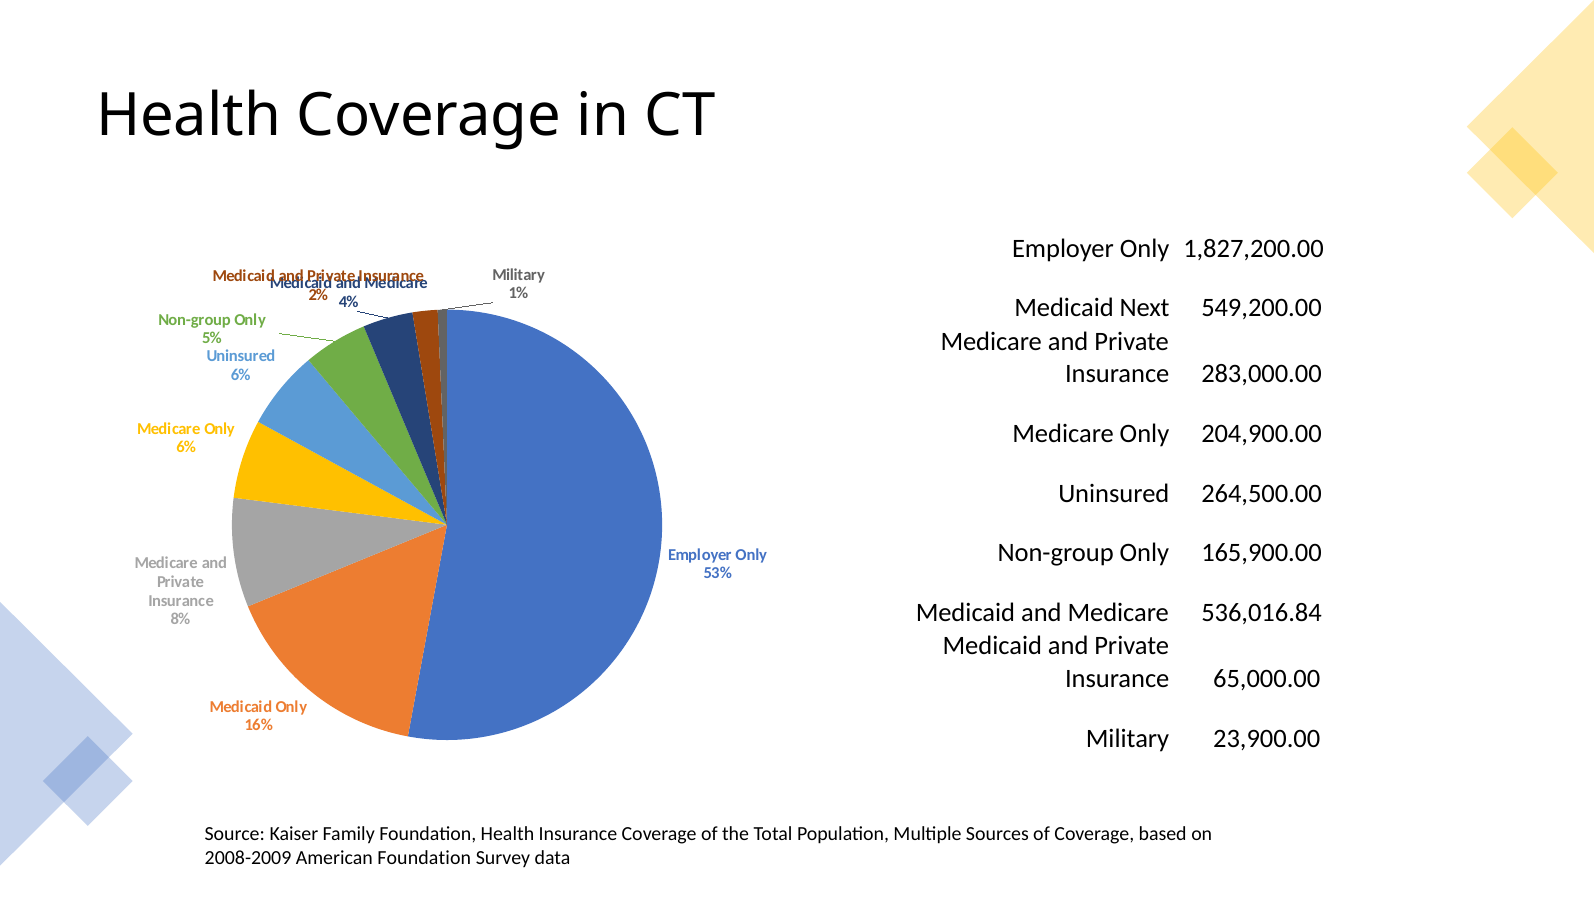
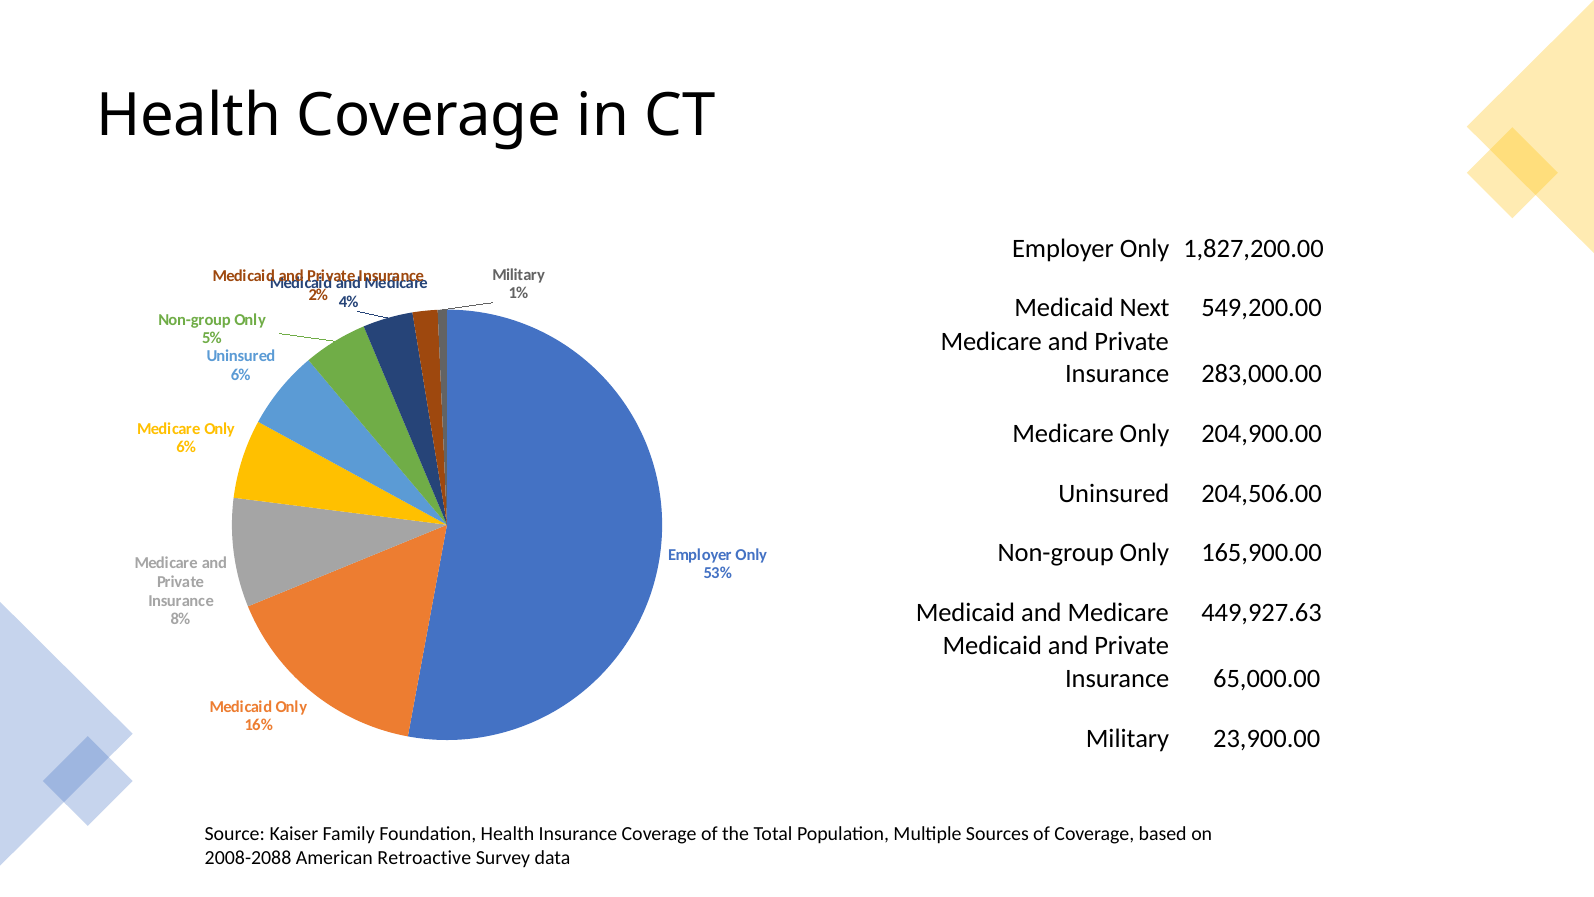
264,500.00: 264,500.00 -> 204,506.00
536,016.84: 536,016.84 -> 449,927.63
2008-2009: 2008-2009 -> 2008-2088
American Foundation: Foundation -> Retroactive
